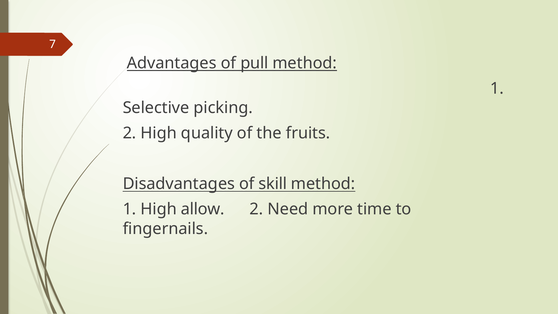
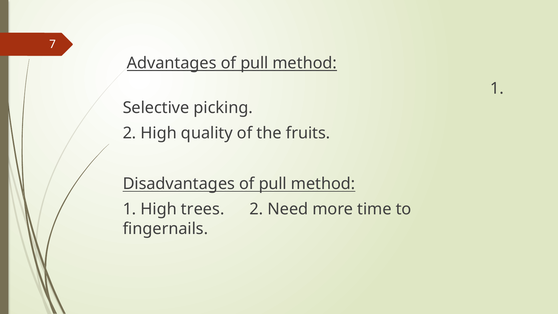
Disadvantages of skill: skill -> pull
allow: allow -> trees
